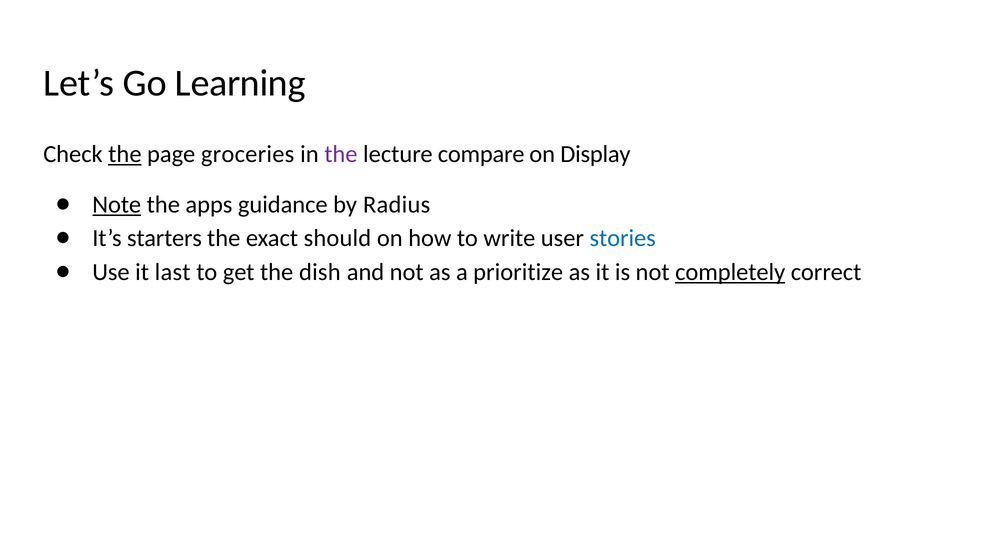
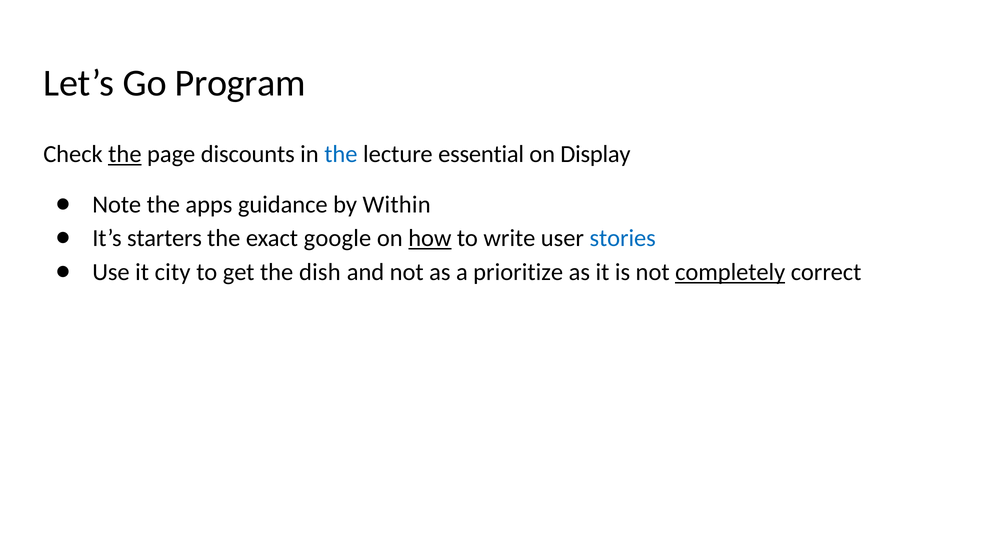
Learning: Learning -> Program
groceries: groceries -> discounts
the at (341, 154) colour: purple -> blue
compare: compare -> essential
Note underline: present -> none
Radius: Radius -> Within
should: should -> google
how underline: none -> present
last: last -> city
